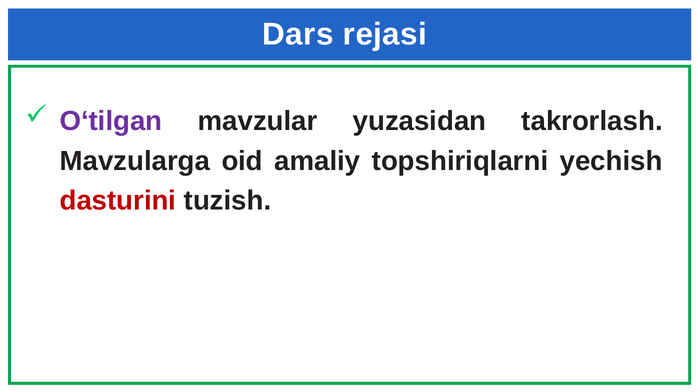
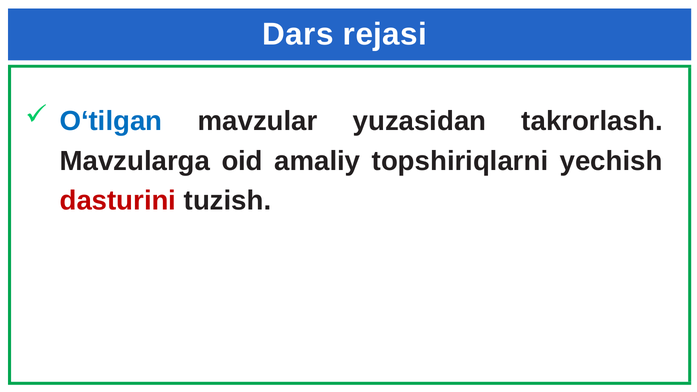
O‘tilgan colour: purple -> blue
